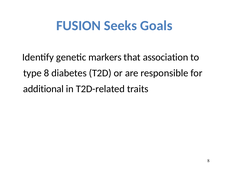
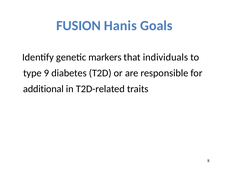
Seeks: Seeks -> Hanis
association: association -> individuals
type 8: 8 -> 9
